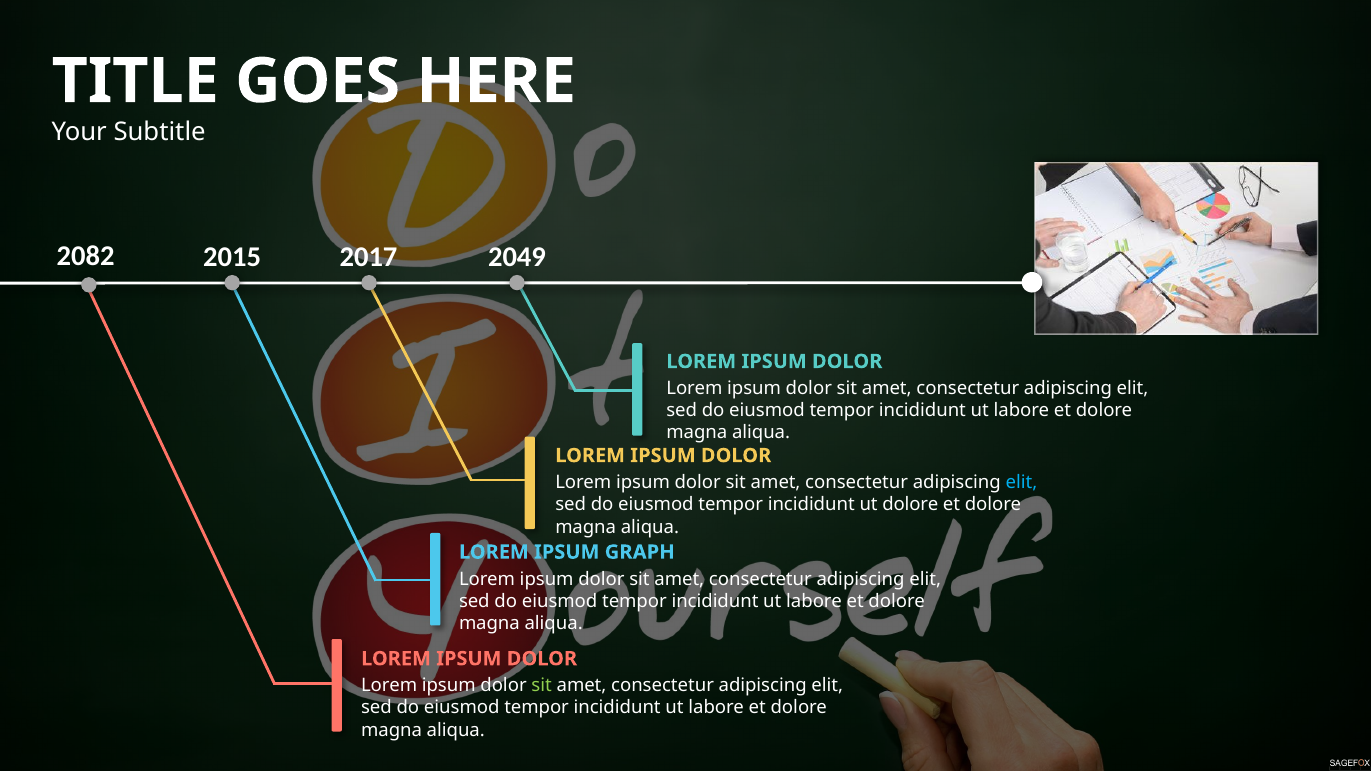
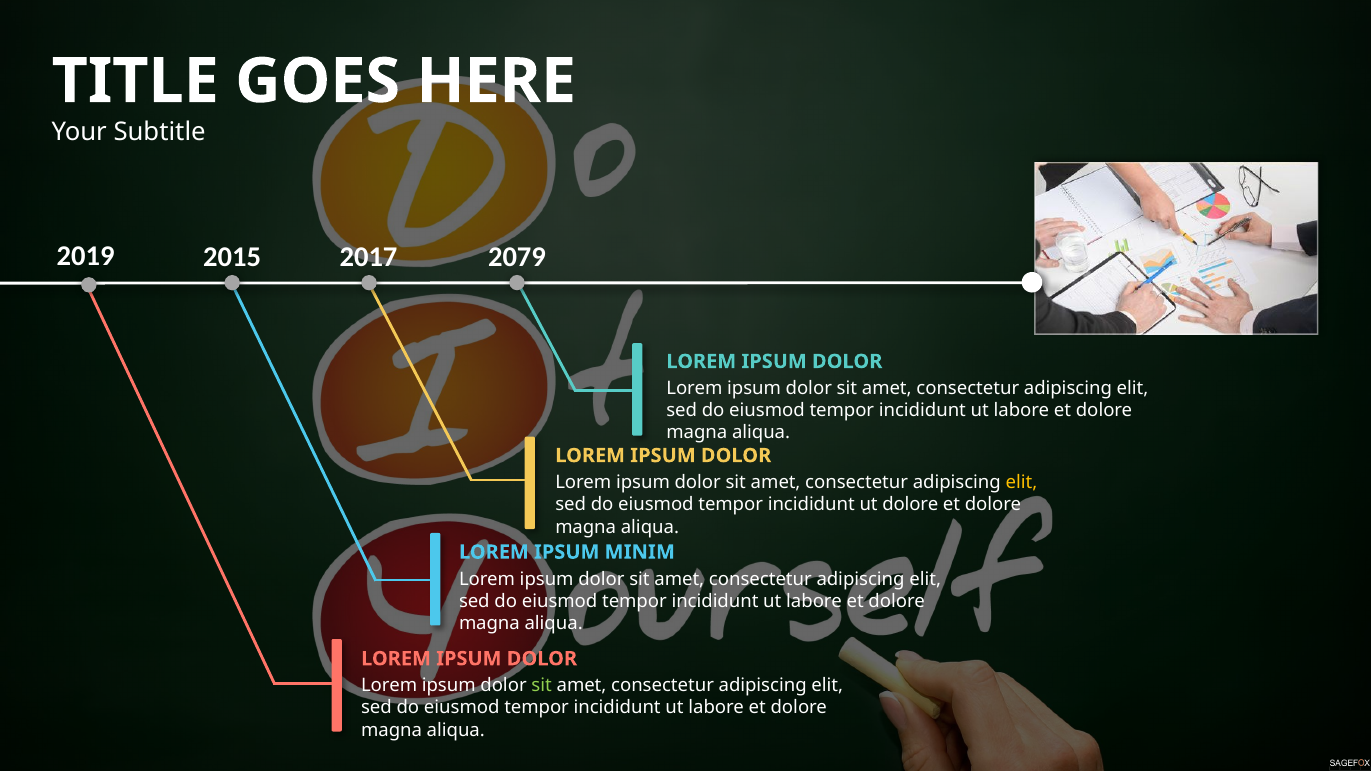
2082: 2082 -> 2019
2049: 2049 -> 2079
elit at (1021, 482) colour: light blue -> yellow
GRAPH: GRAPH -> MINIM
